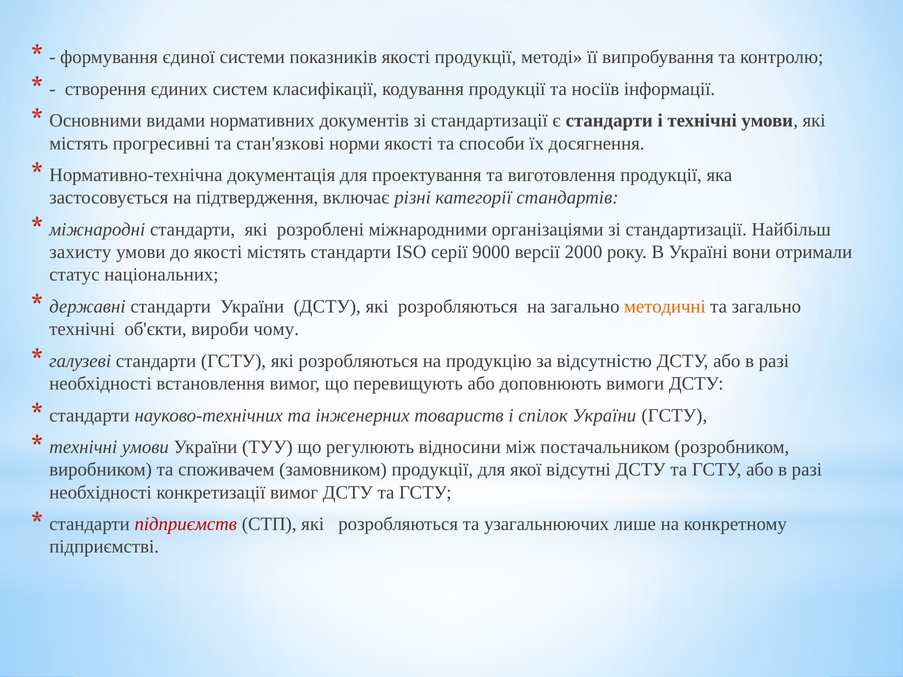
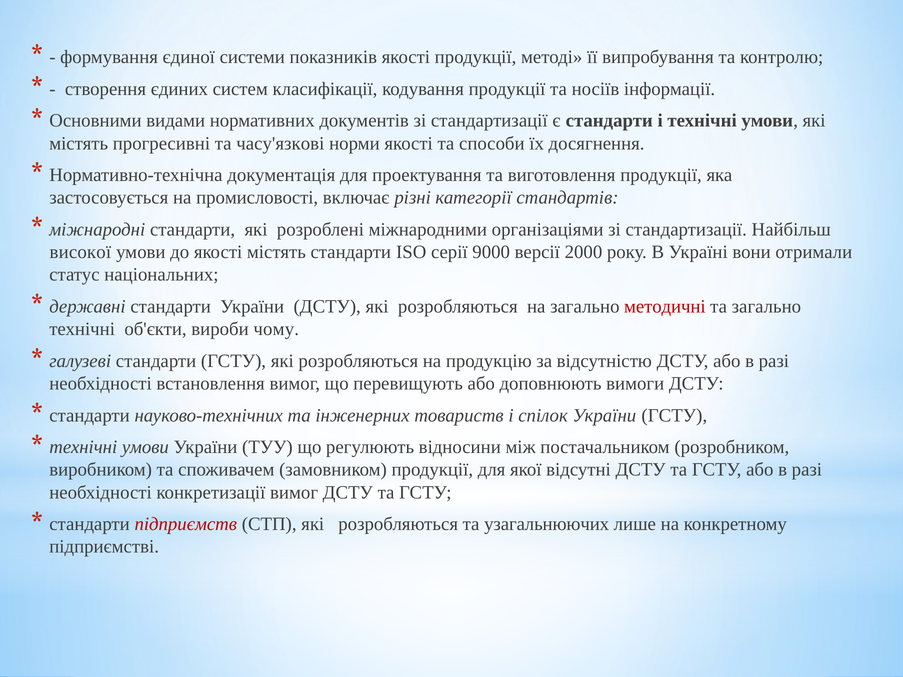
стан'язкові: стан'язкові -> часу'язкові
підтвердження: підтвердження -> промисловості
захисту: захисту -> високої
методичні colour: orange -> red
